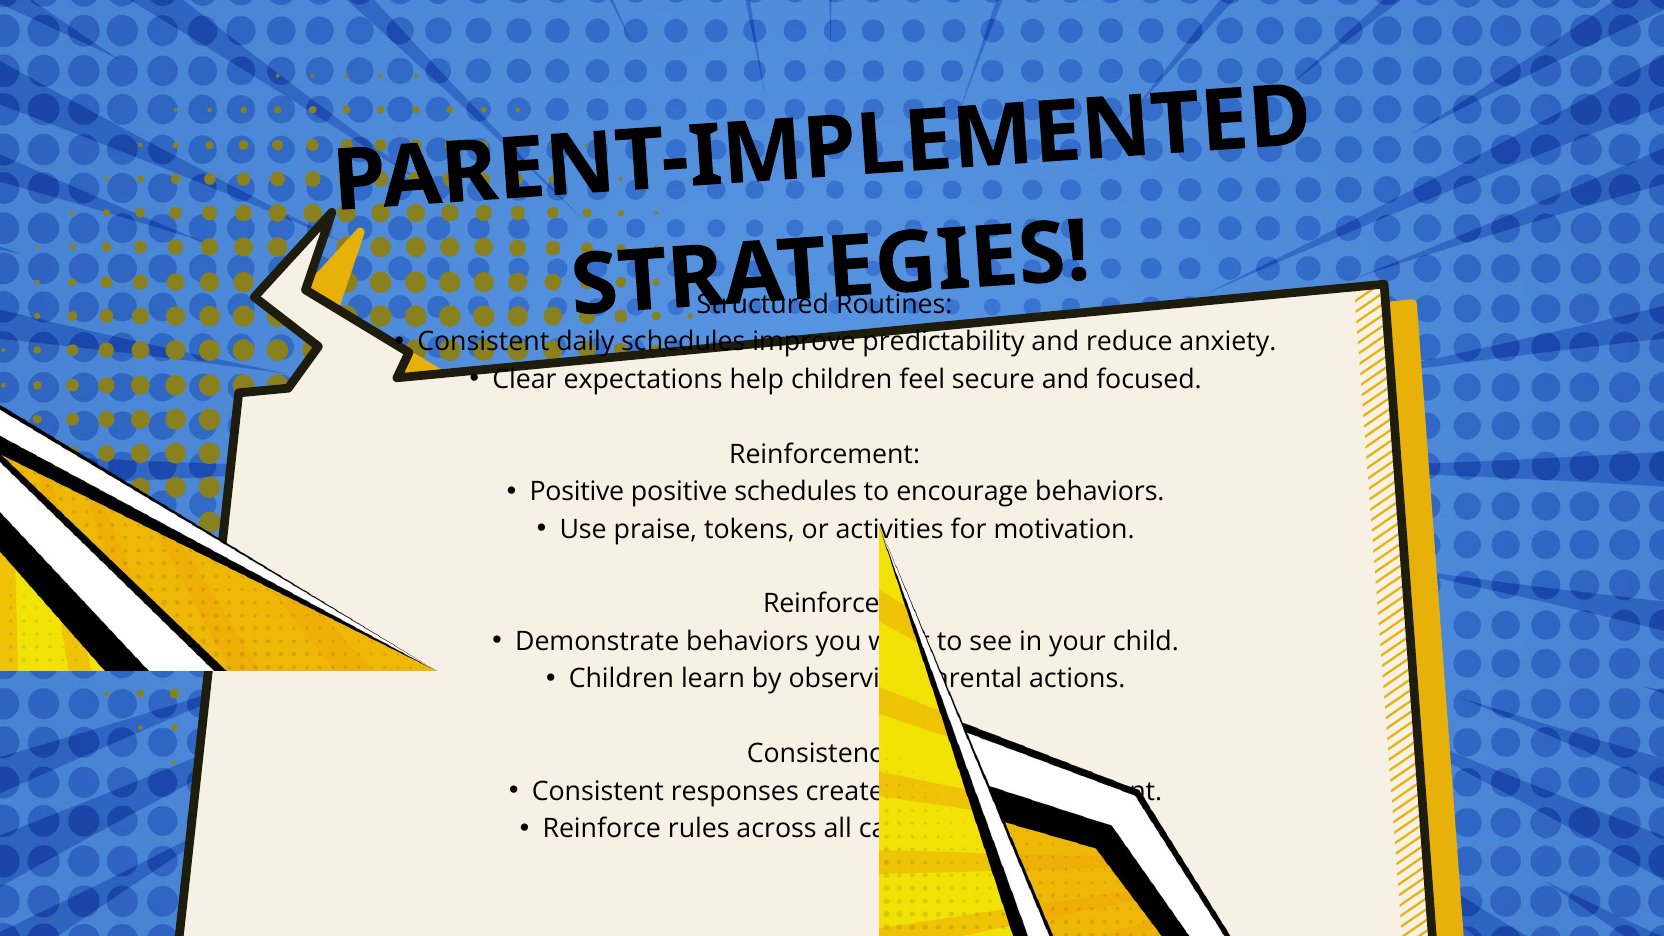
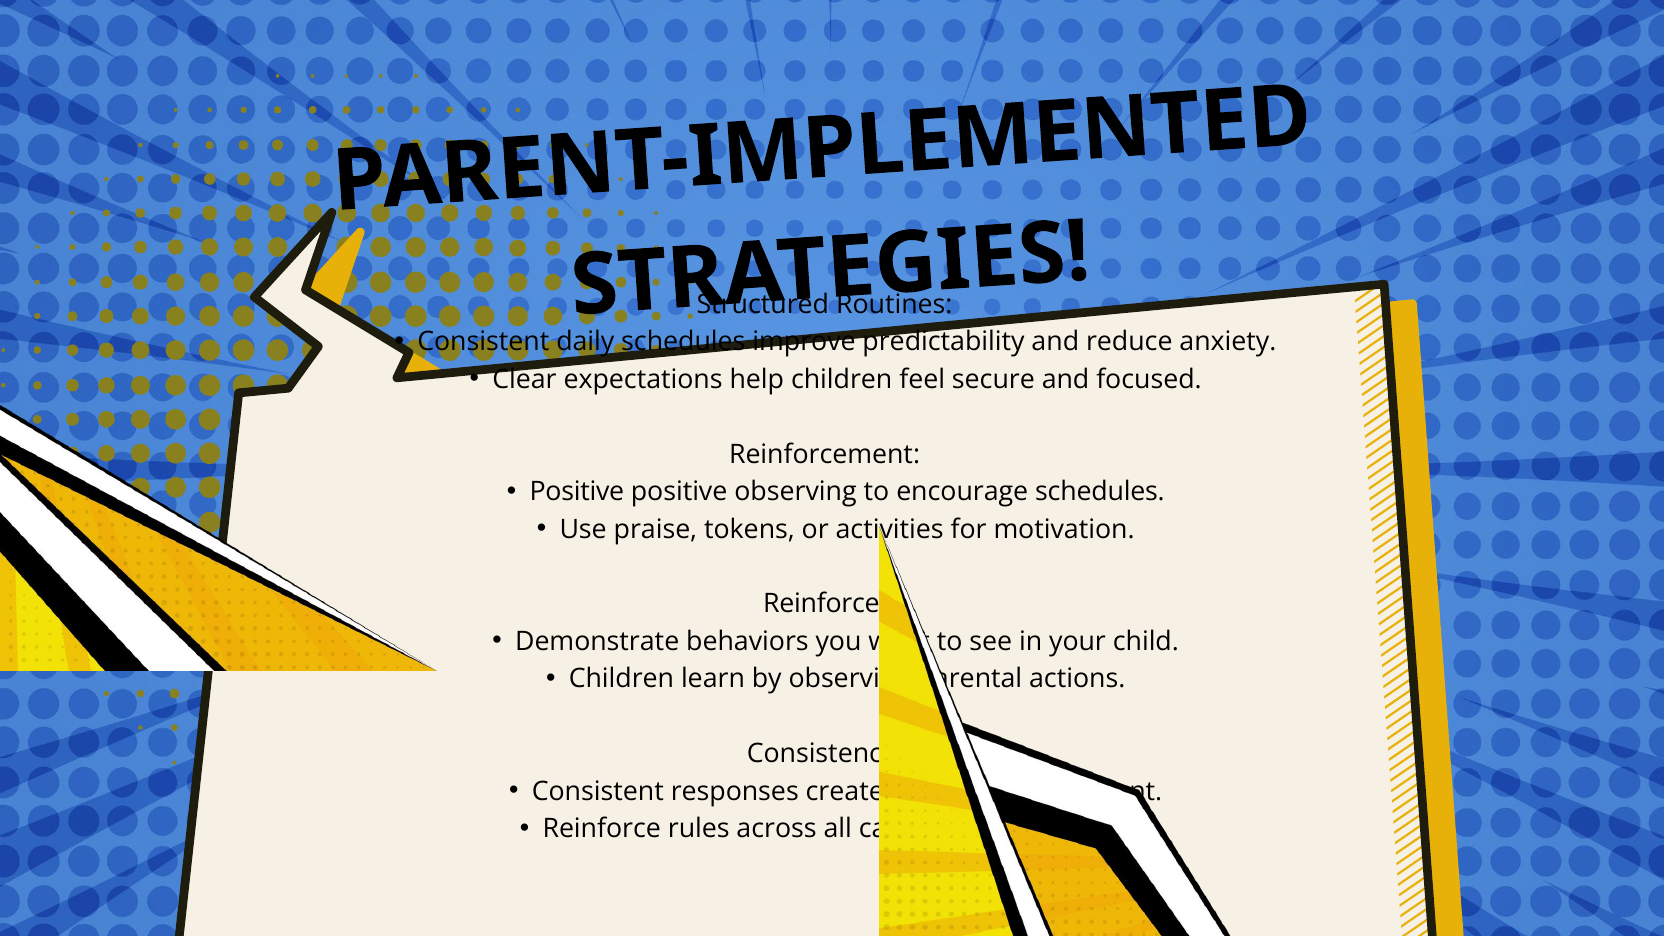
positive schedules: schedules -> observing
encourage behaviors: behaviors -> schedules
